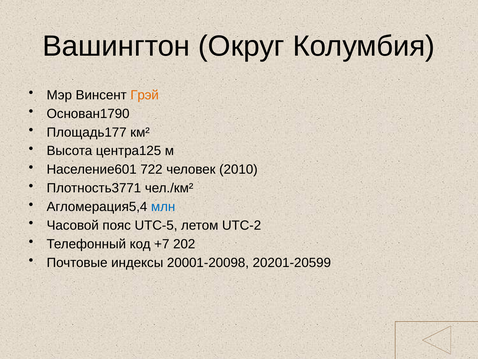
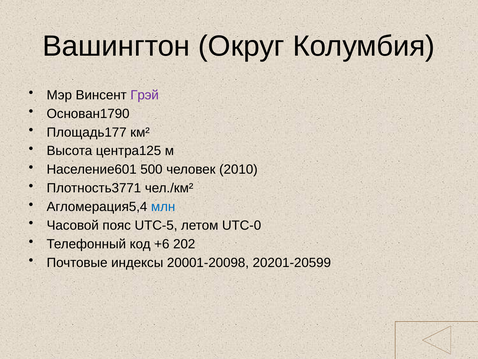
Грэй colour: orange -> purple
722: 722 -> 500
UTC-2: UTC-2 -> UTC-0
+7: +7 -> +6
